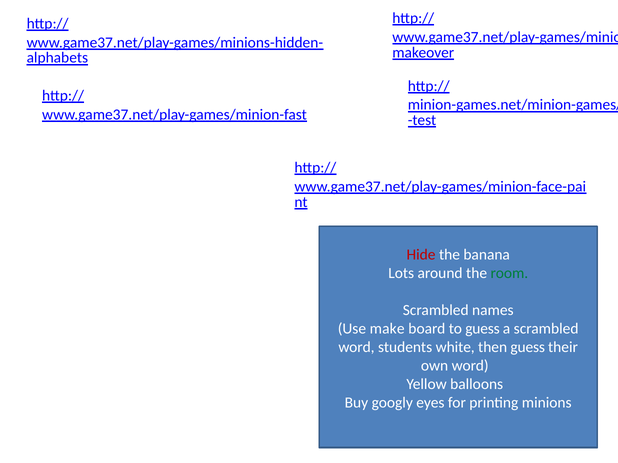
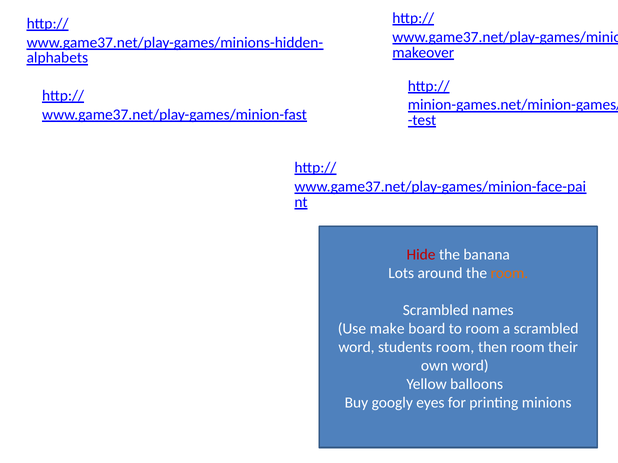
room at (509, 273) colour: green -> orange
to guess: guess -> room
students white: white -> room
then guess: guess -> room
